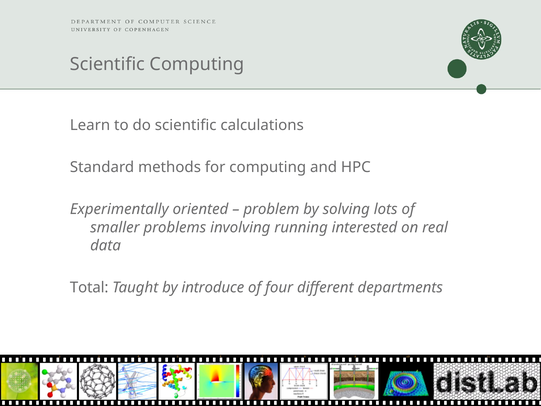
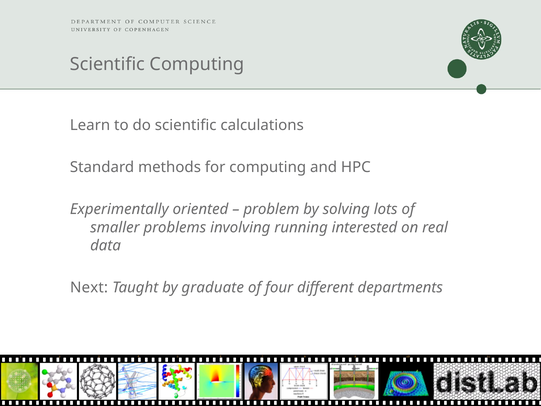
Total: Total -> Next
introduce: introduce -> graduate
